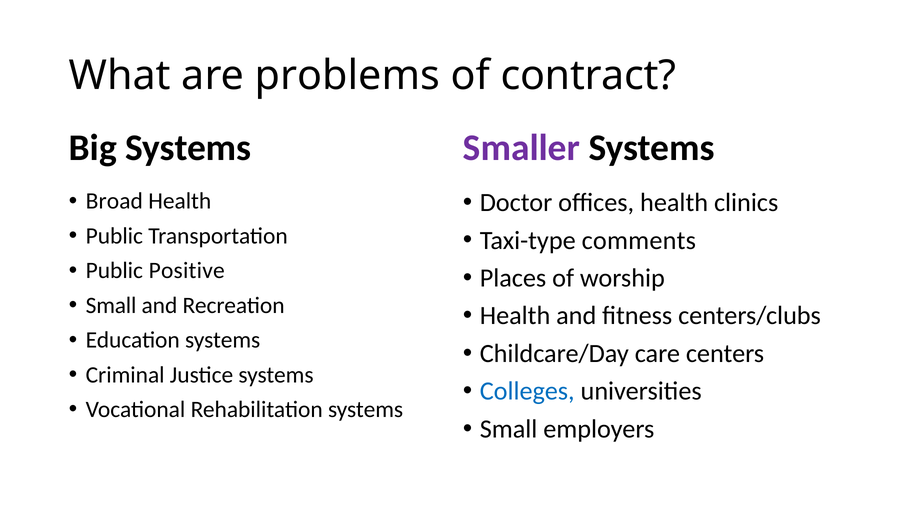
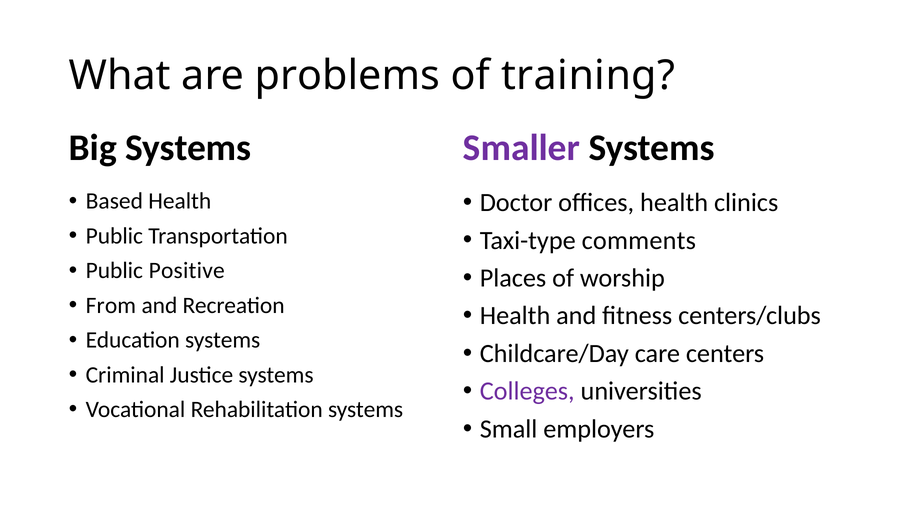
contract: contract -> training
Broad: Broad -> Based
Small at (111, 305): Small -> From
Colleges colour: blue -> purple
